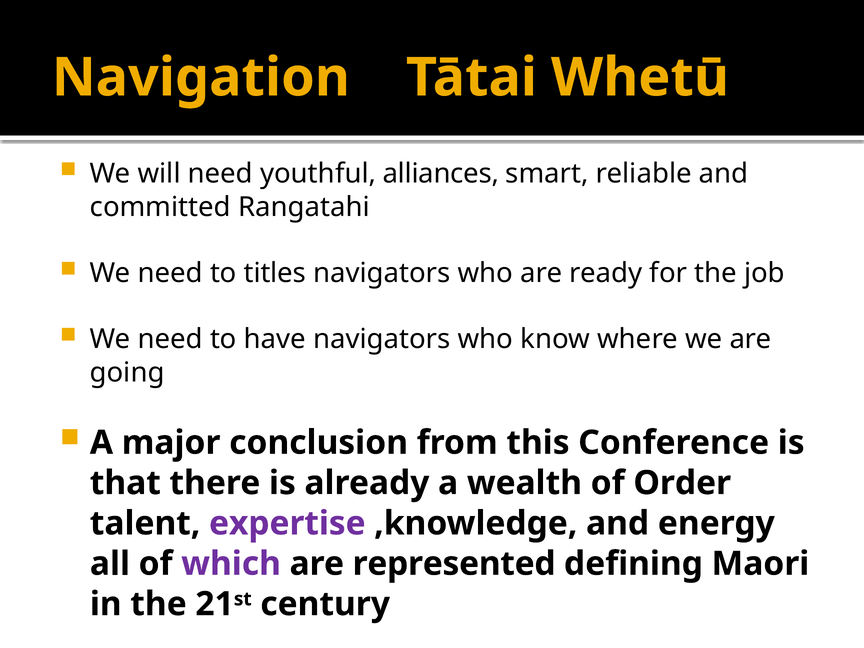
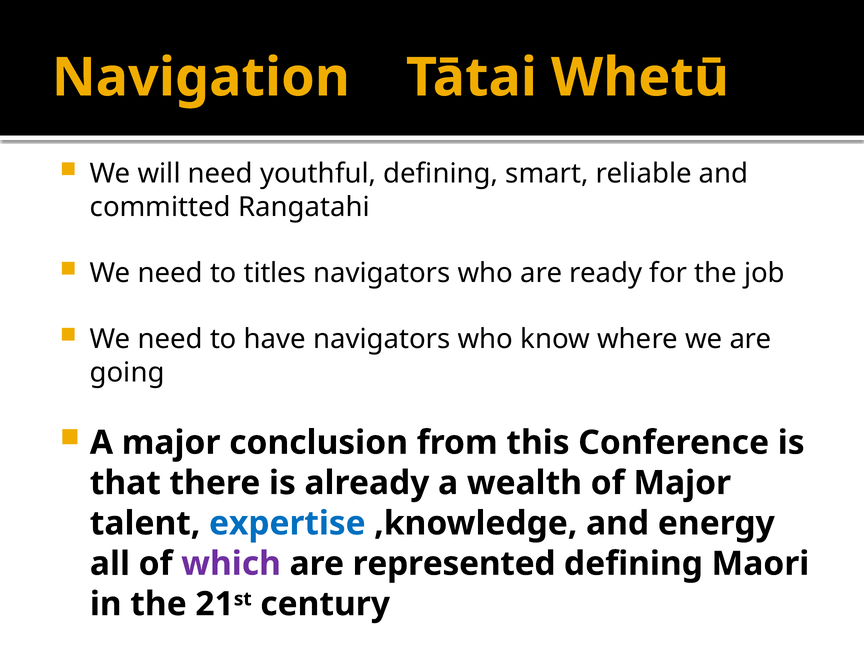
youthful alliances: alliances -> defining
of Order: Order -> Major
expertise colour: purple -> blue
